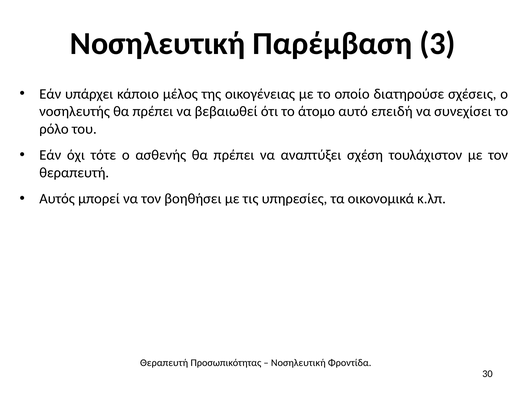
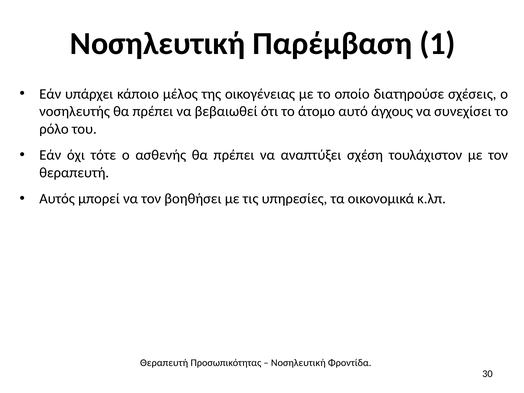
3: 3 -> 1
επειδή: επειδή -> άγχους
